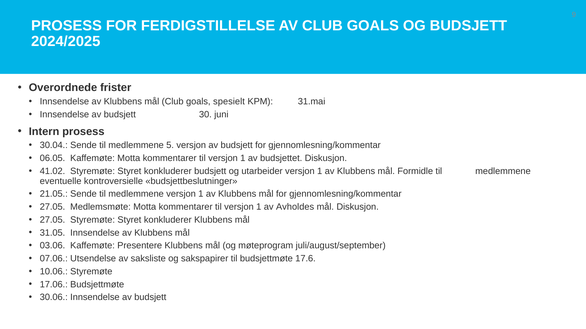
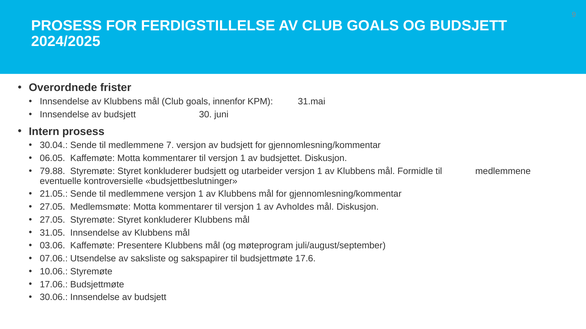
spesielt: spesielt -> innenfor
5: 5 -> 7
41.02: 41.02 -> 79.88
